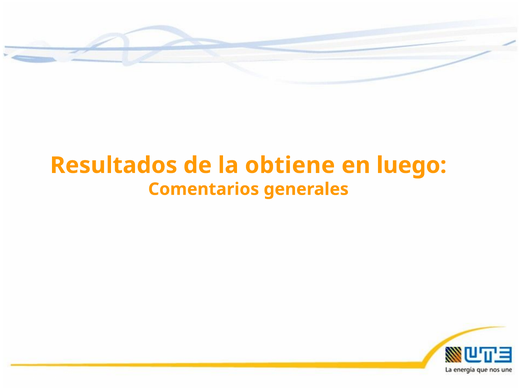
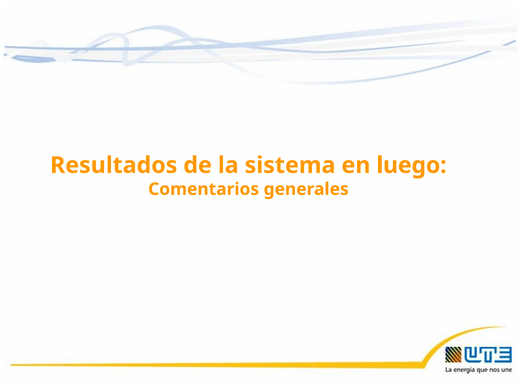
obtiene: obtiene -> sistema
